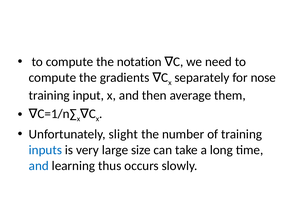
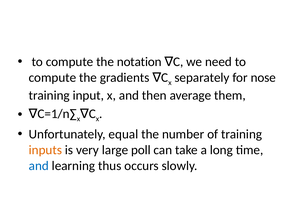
slight: slight -> equal
inputs colour: blue -> orange
size: size -> poll
